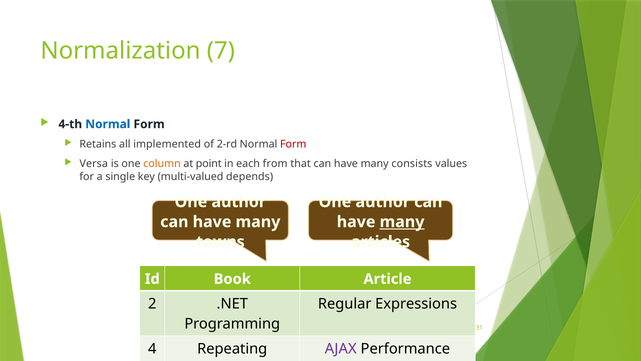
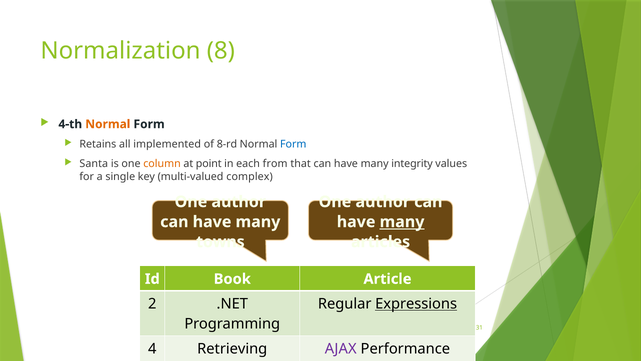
7: 7 -> 8
Normal at (108, 124) colour: blue -> orange
2-rd: 2-rd -> 8-rd
Form at (293, 144) colour: red -> blue
Versa: Versa -> Santa
consists: consists -> integrity
depends: depends -> complex
Expressions underline: none -> present
Repeating: Repeating -> Retrieving
